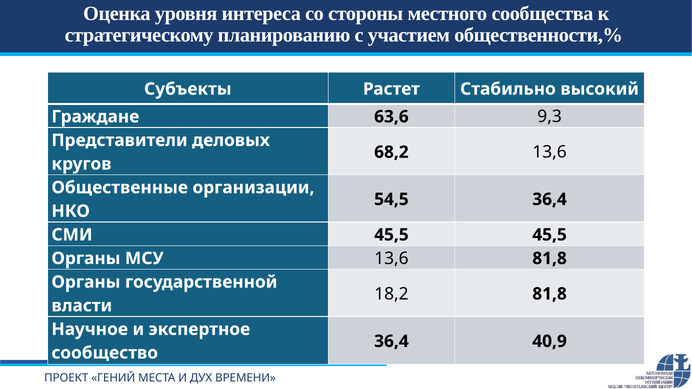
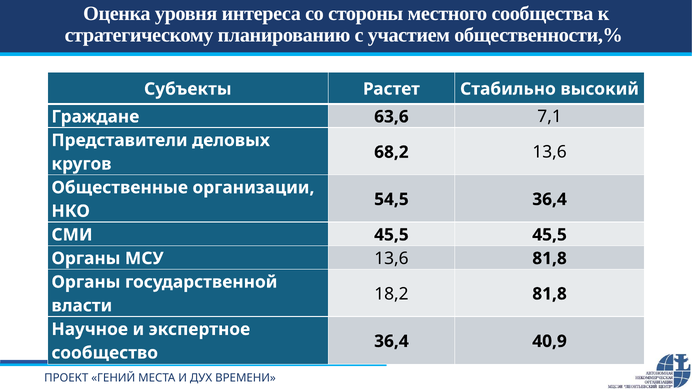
9,3: 9,3 -> 7,1
